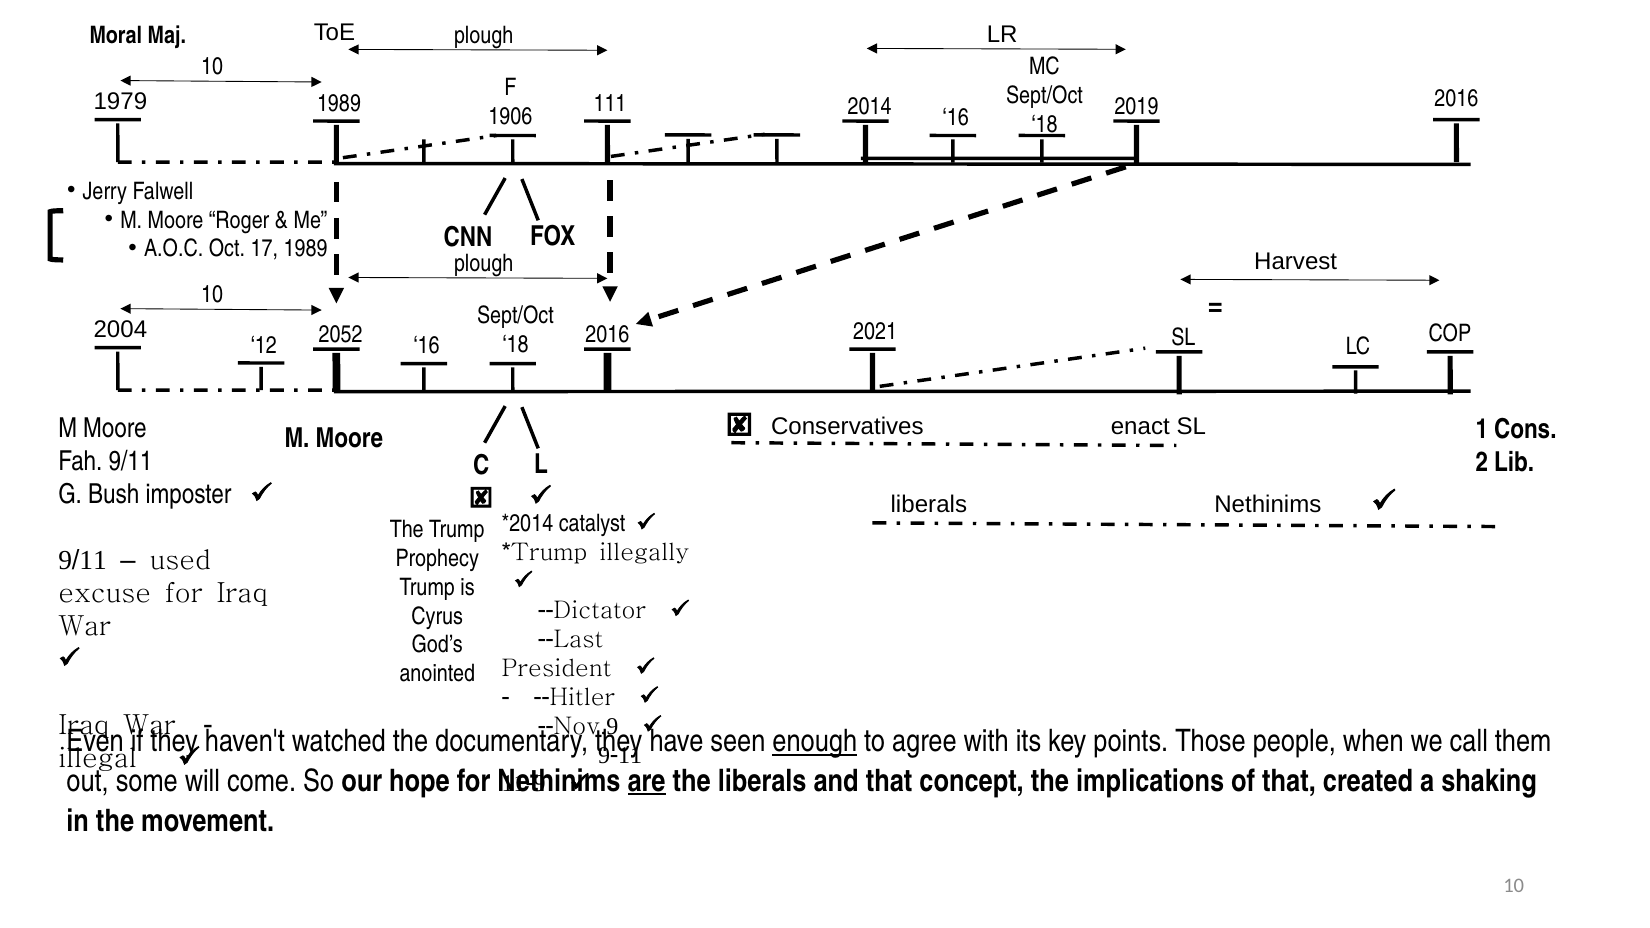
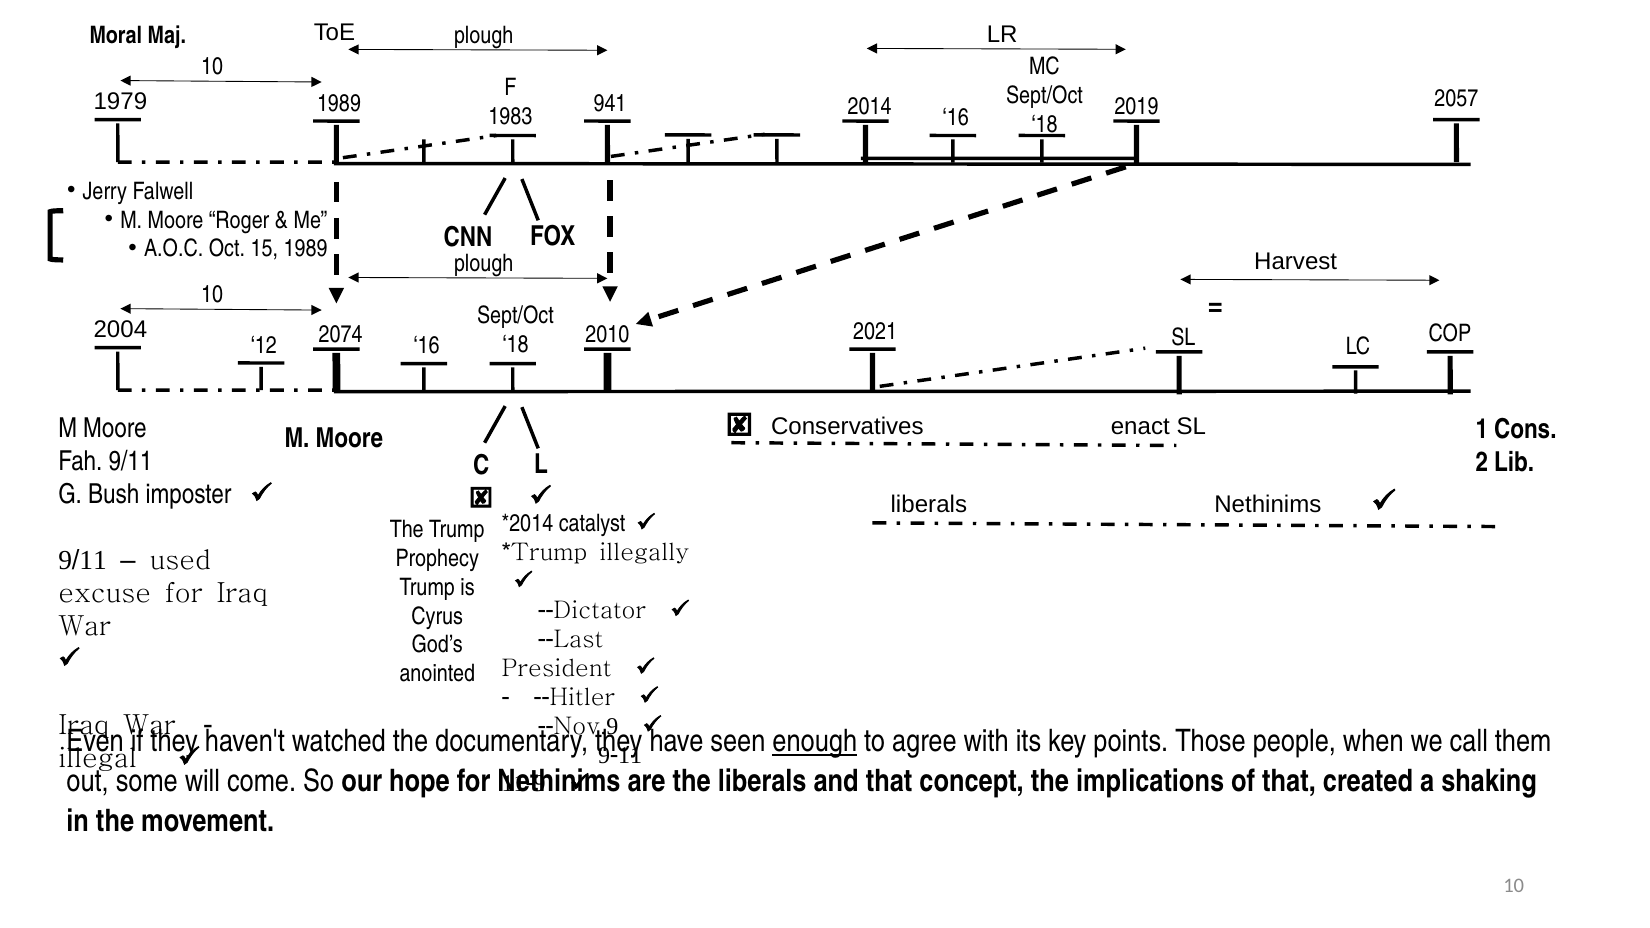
2016 at (1456, 99): 2016 -> 2057
111: 111 -> 941
1906: 1906 -> 1983
17: 17 -> 15
2052: 2052 -> 2074
12 2016: 2016 -> 2010
are underline: present -> none
